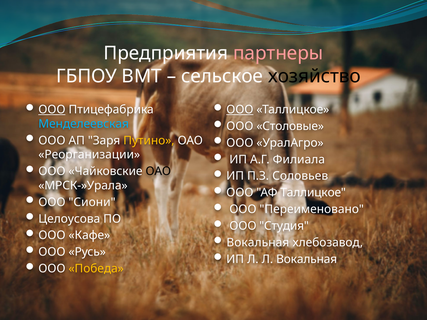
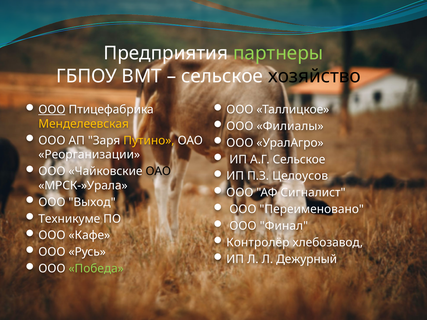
партнеры colour: pink -> light green
ООО at (240, 110) underline: present -> none
Столовые: Столовые -> Филиалы
Менделеевская colour: light blue -> yellow
А.Г Филиала: Филиала -> Сельское
Соловьев: Соловьев -> Целоусов
АФ Таллицкое: Таллицкое -> Сигналист
Сиони: Сиони -> Выход
Целоусова: Целоусова -> Техникуме
Студия: Студия -> Финал
Вокальная at (258, 243): Вокальная -> Контролёр
Л Вокальная: Вокальная -> Дежурный
Победа colour: yellow -> light green
